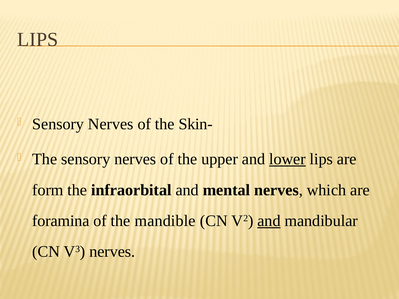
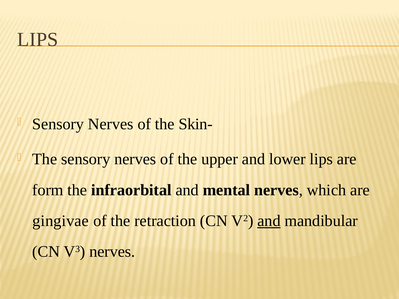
lower underline: present -> none
foramina: foramina -> gingivae
mandible: mandible -> retraction
